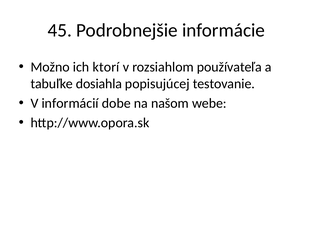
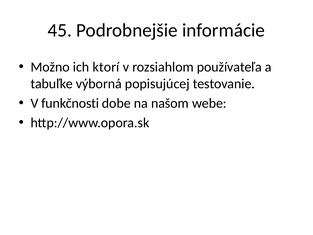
dosiahla: dosiahla -> výborná
informácií: informácií -> funkčnosti
